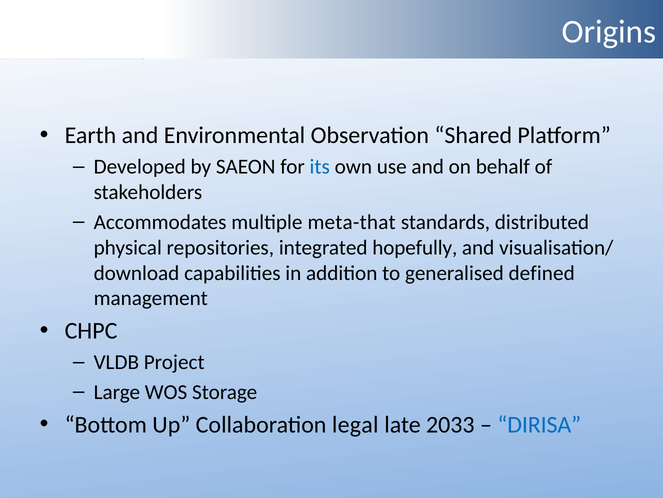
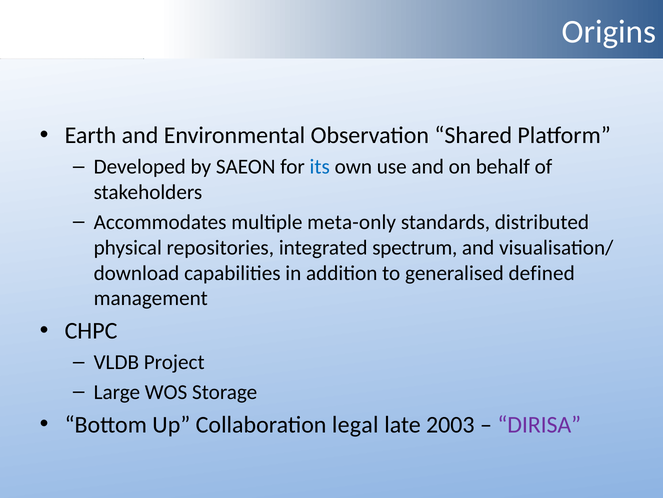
meta-that: meta-that -> meta-only
hopefully: hopefully -> spectrum
2033: 2033 -> 2003
DIRISA colour: blue -> purple
